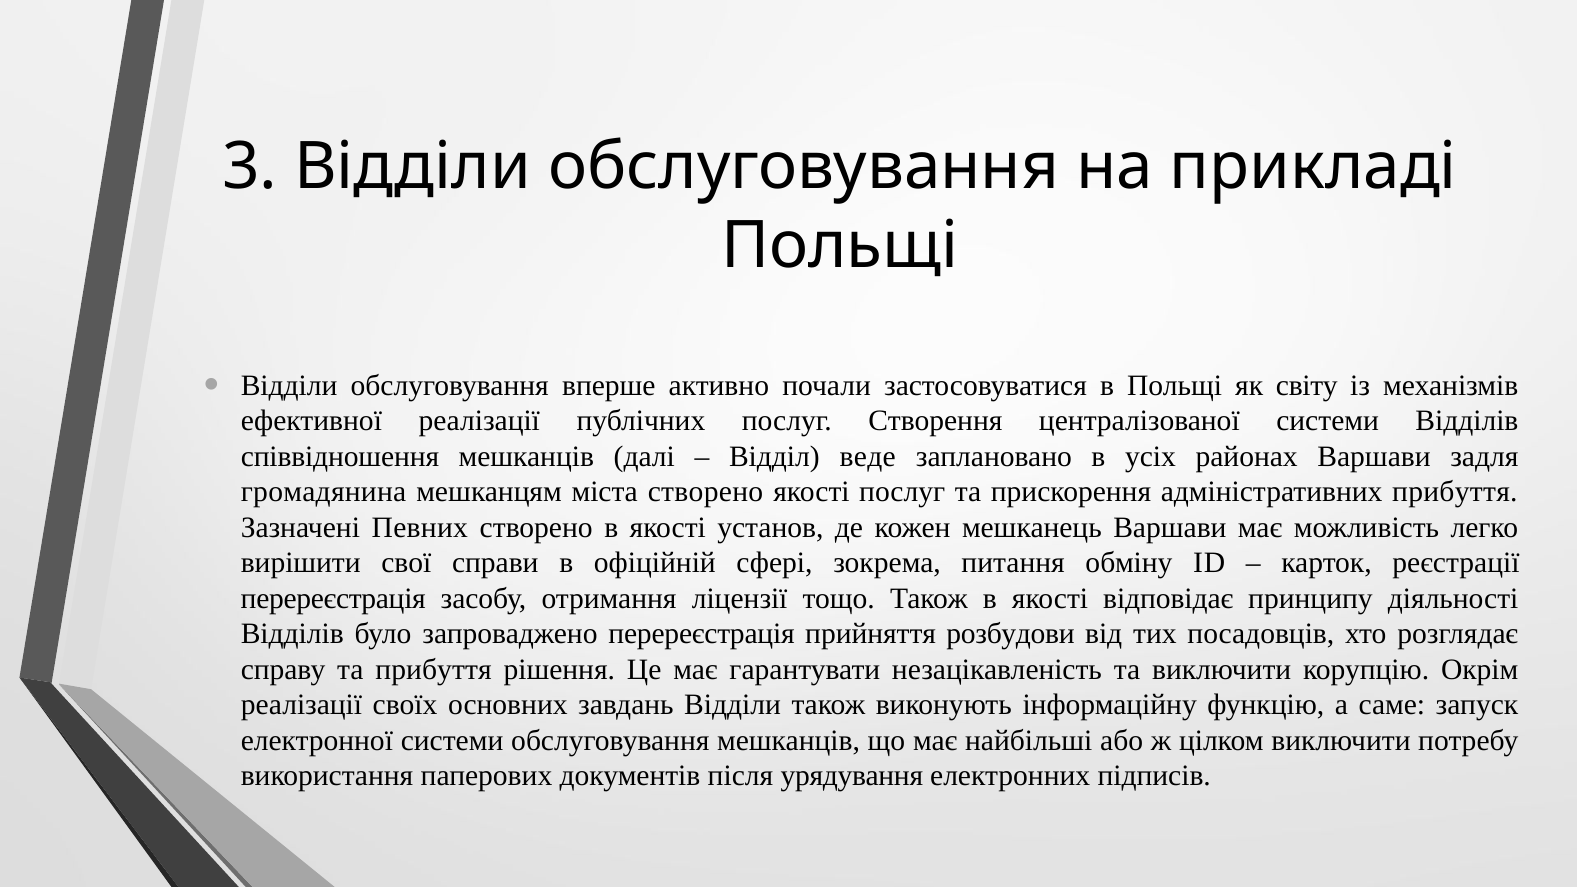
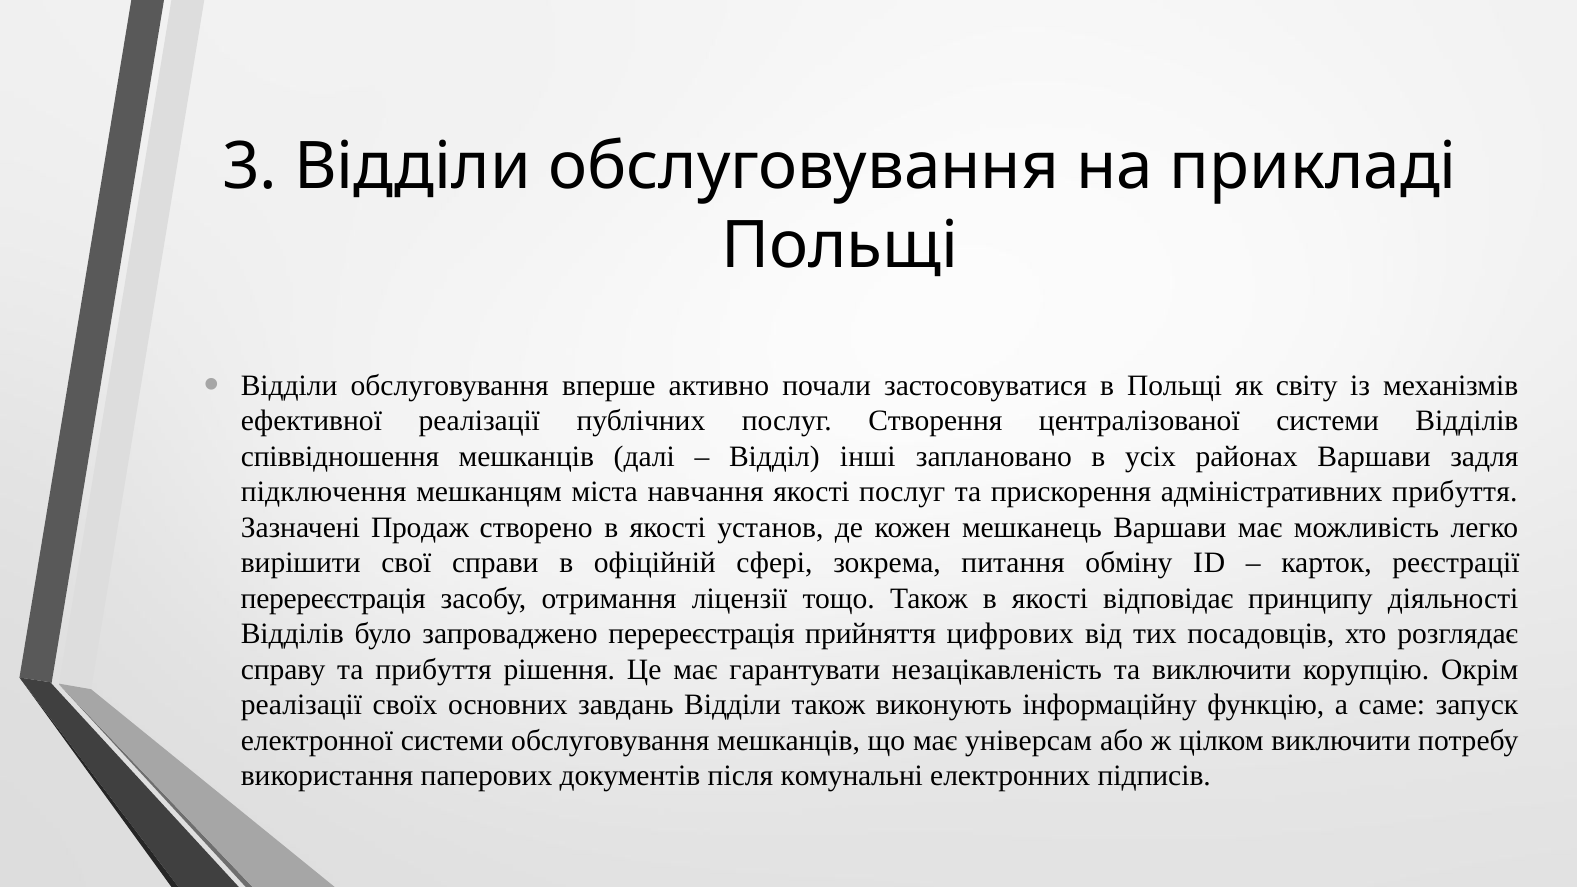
веде: веде -> інші
громадянина: громадянина -> підключення
міста створено: створено -> навчання
Певних: Певних -> Продаж
розбудови: розбудови -> цифрових
найбільші: найбільші -> універсам
урядування: урядування -> комунальні
